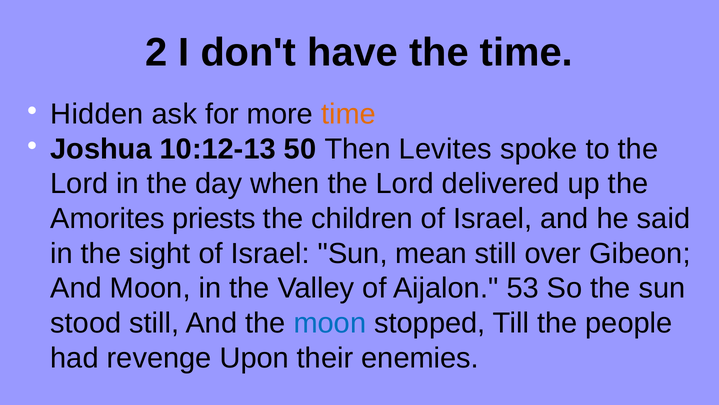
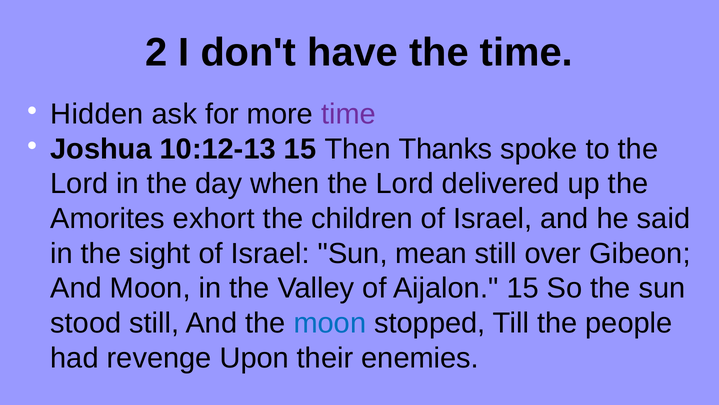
time at (348, 114) colour: orange -> purple
10:12-13 50: 50 -> 15
Levites: Levites -> Thanks
priests: priests -> exhort
Aijalon 53: 53 -> 15
